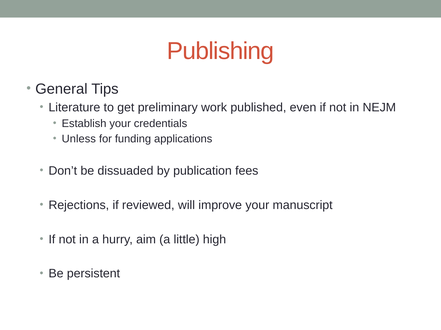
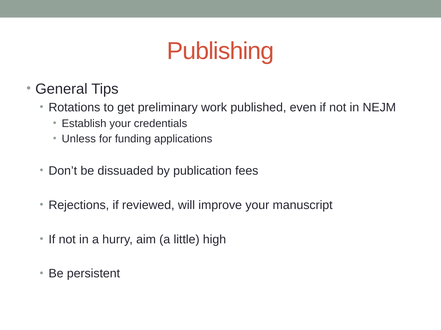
Literature: Literature -> Rotations
